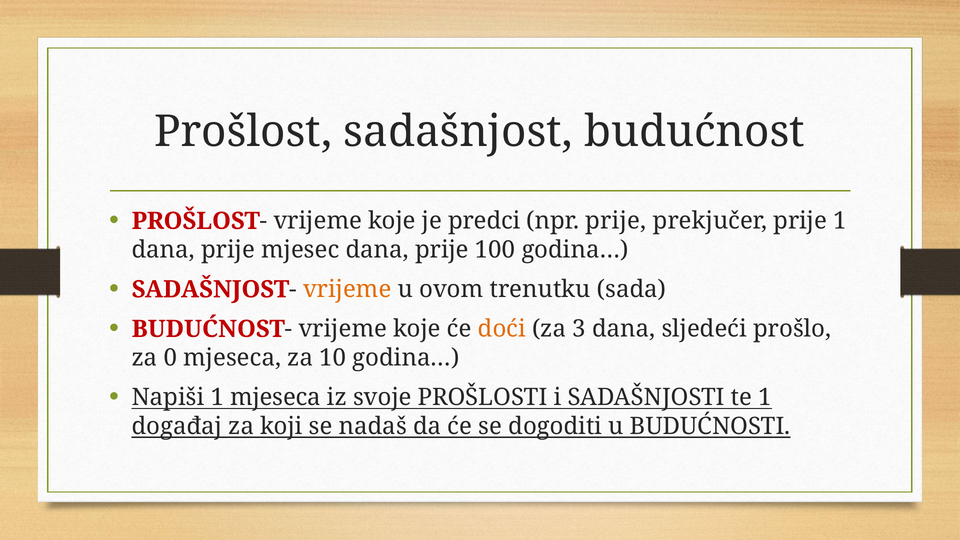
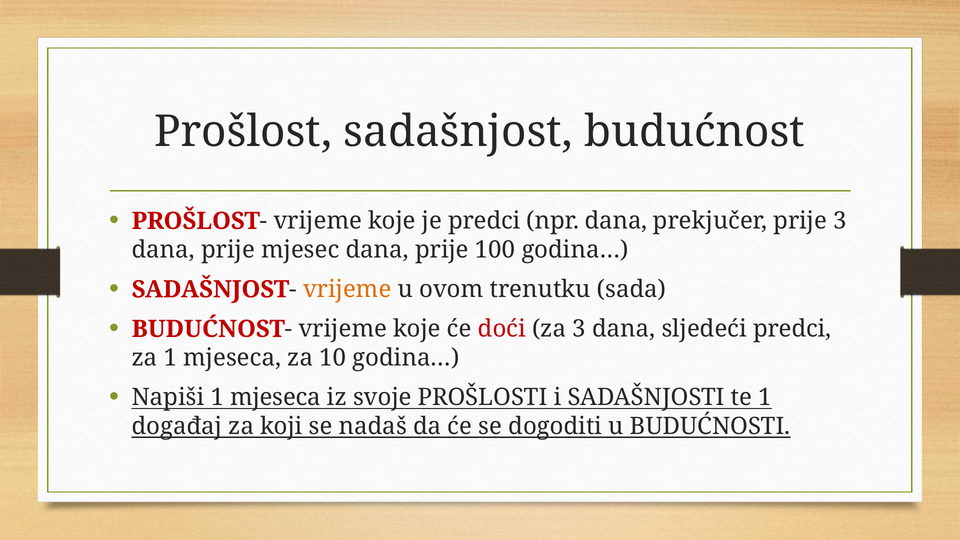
npr prije: prije -> dana
prije 1: 1 -> 3
doći colour: orange -> red
sljedeći prošlo: prošlo -> predci
za 0: 0 -> 1
